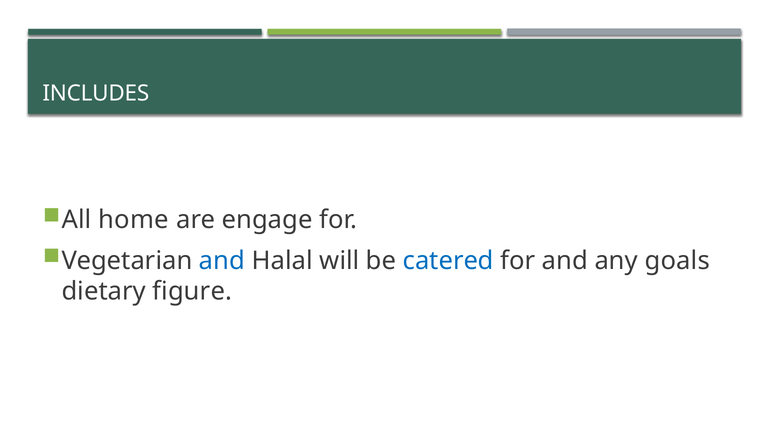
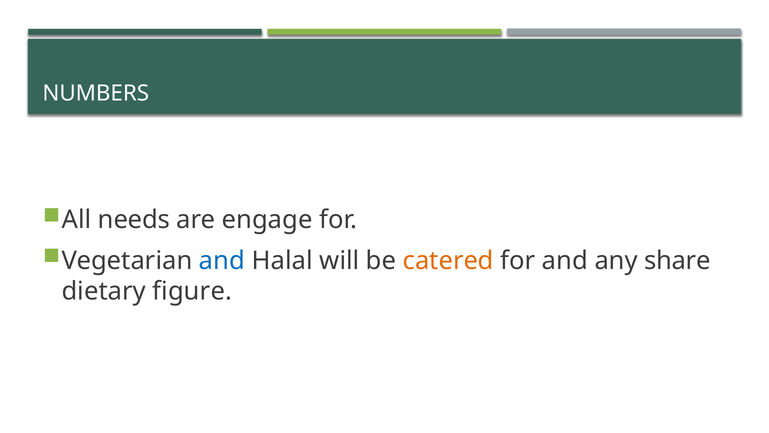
INCLUDES: INCLUDES -> NUMBERS
home: home -> needs
catered colour: blue -> orange
goals: goals -> share
